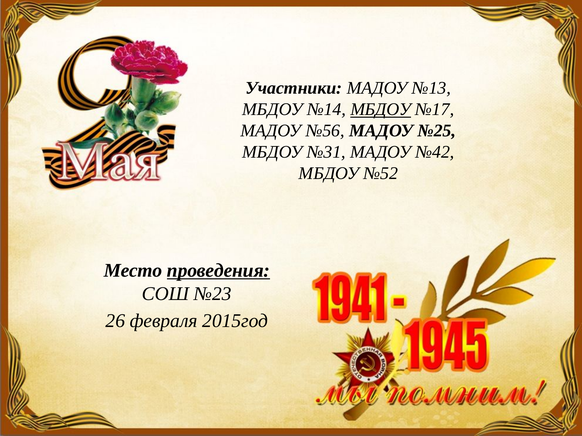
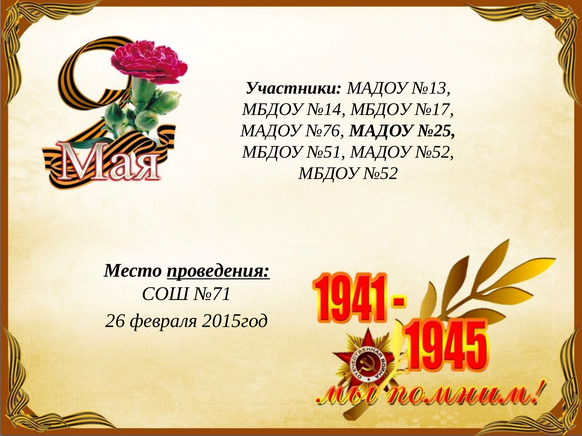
МБДОУ at (381, 110) underline: present -> none
№56: №56 -> №76
№31: №31 -> №51
МАДОУ №42: №42 -> №52
№23: №23 -> №71
